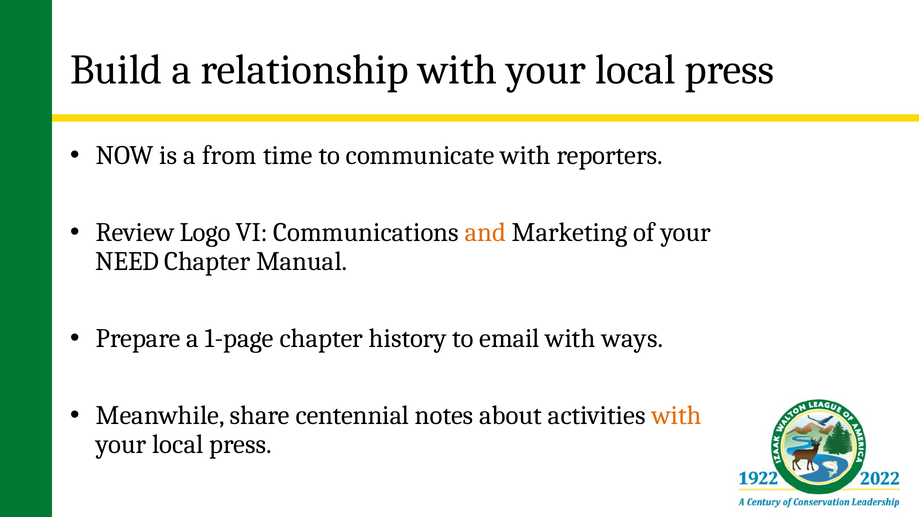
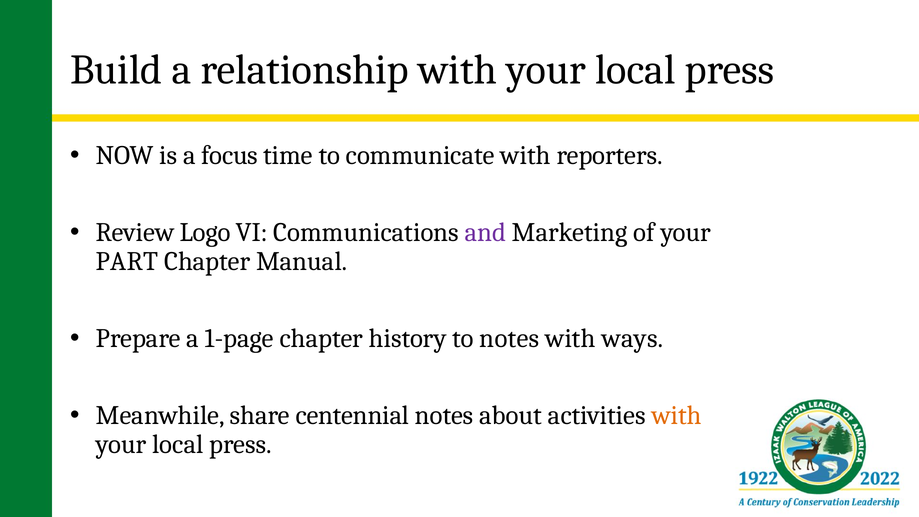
from: from -> focus
and colour: orange -> purple
NEED: NEED -> PART
to email: email -> notes
